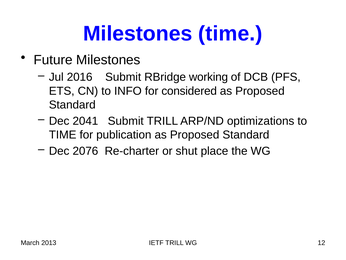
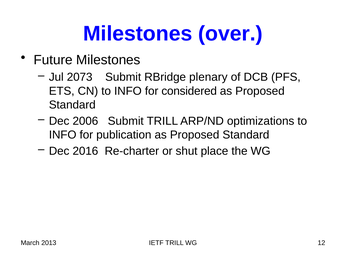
Milestones time: time -> over
2016: 2016 -> 2073
working: working -> plenary
2041: 2041 -> 2006
TIME at (63, 135): TIME -> INFO
2076: 2076 -> 2016
